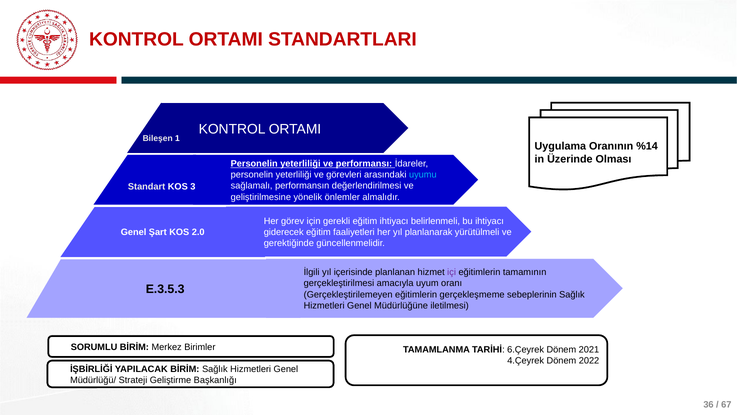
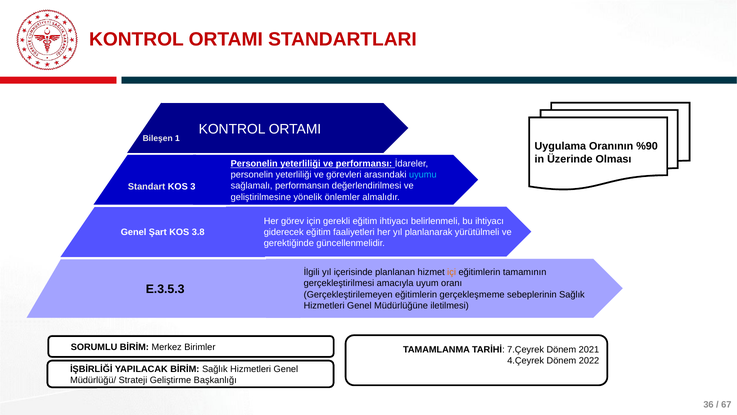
%14: %14 -> %90
2.0: 2.0 -> 3.8
içi colour: purple -> orange
6.Çeyrek: 6.Çeyrek -> 7.Çeyrek
